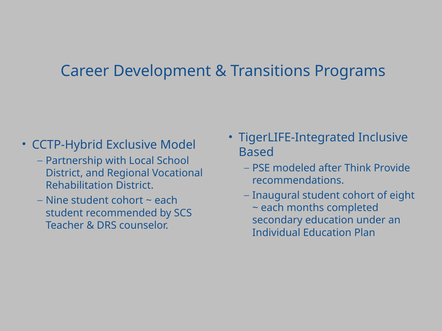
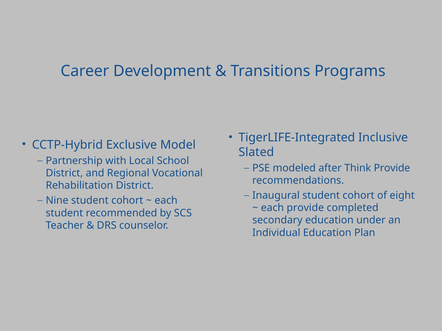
Based: Based -> Slated
each months: months -> provide
